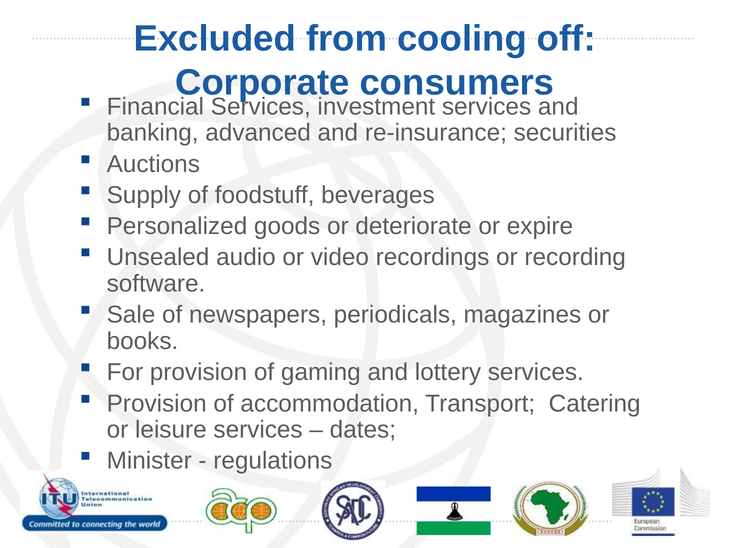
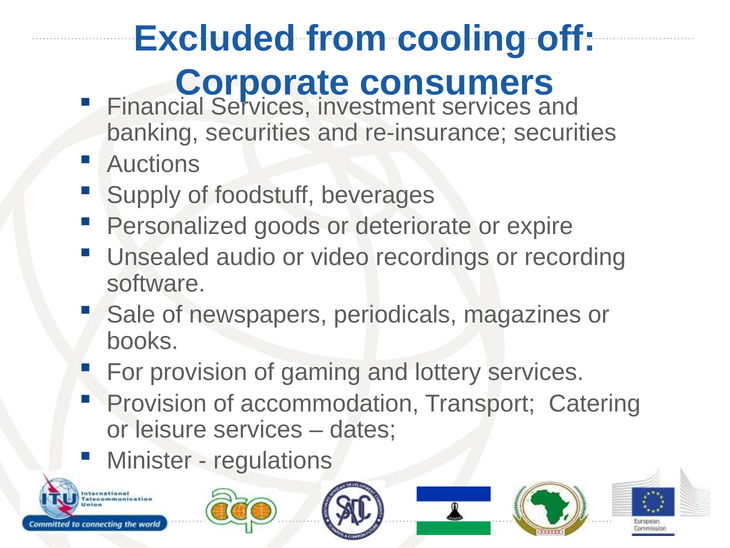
banking advanced: advanced -> securities
